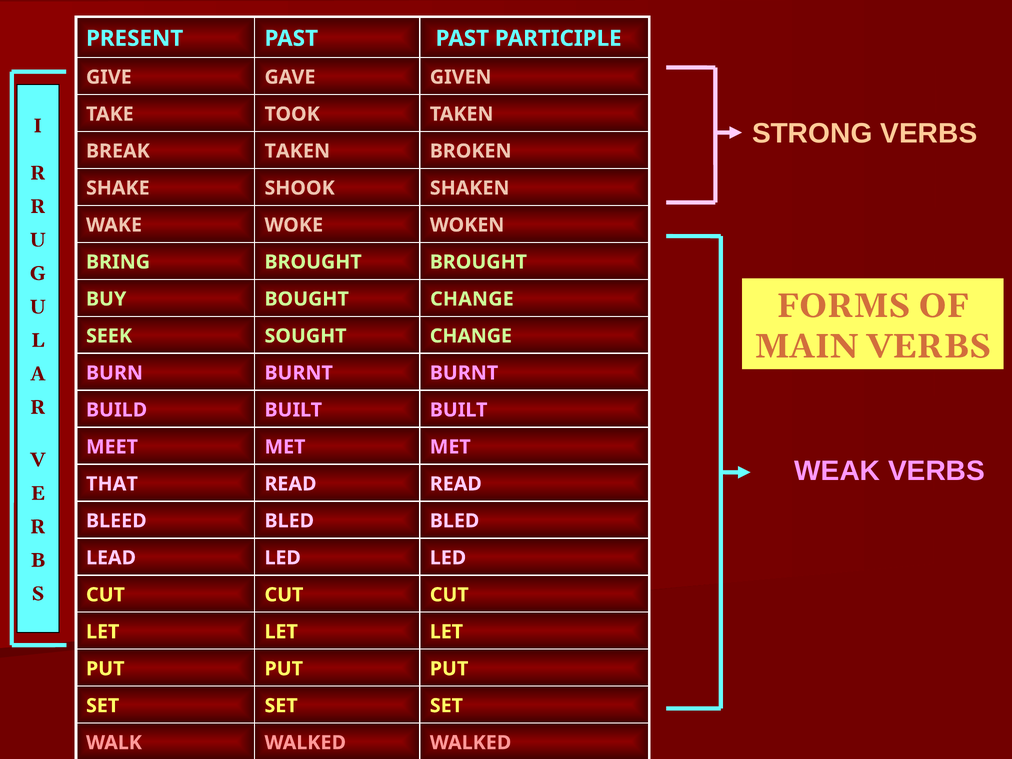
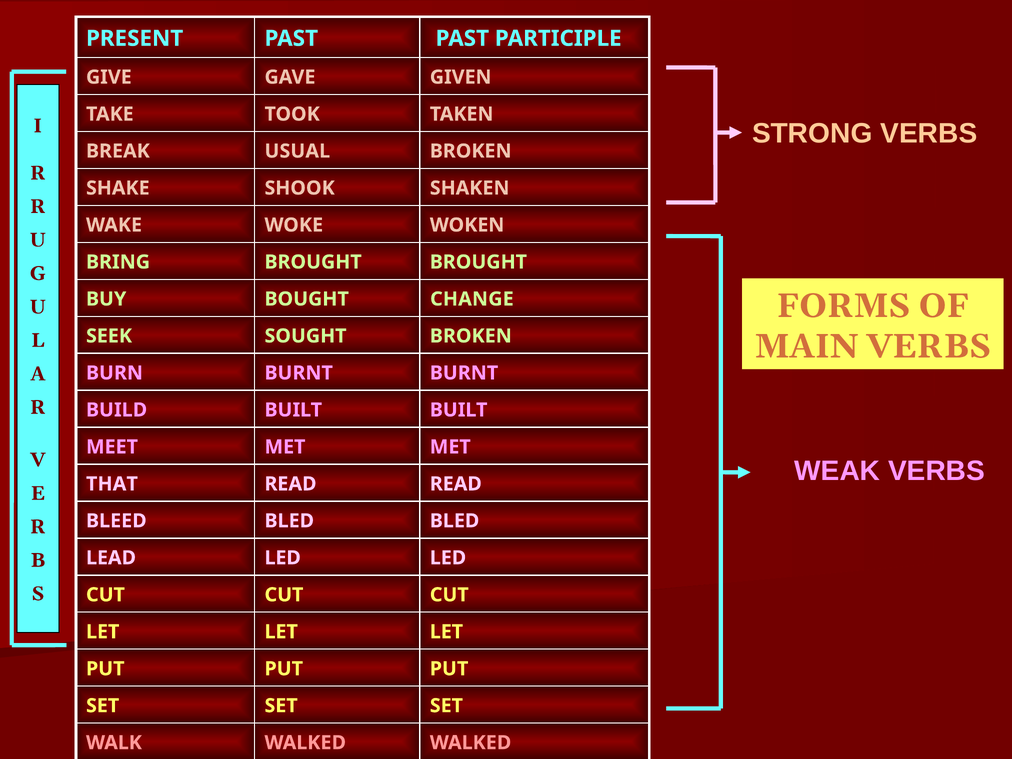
BREAK TAKEN: TAKEN -> USUAL
SOUGHT CHANGE: CHANGE -> BROKEN
